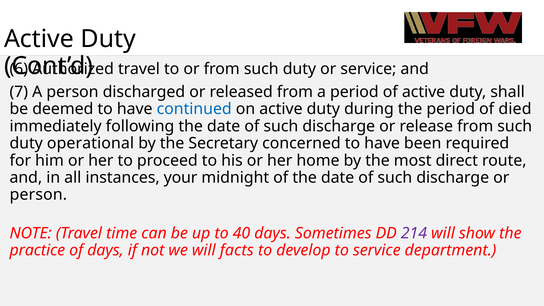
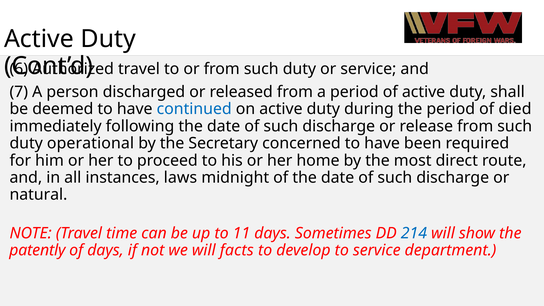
your: your -> laws
person at (38, 195): person -> natural
40: 40 -> 11
214 colour: purple -> blue
practice: practice -> patently
